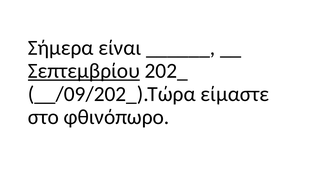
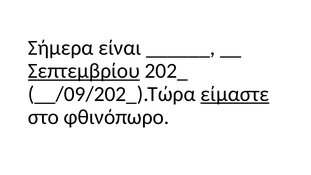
είμαστε underline: none -> present
